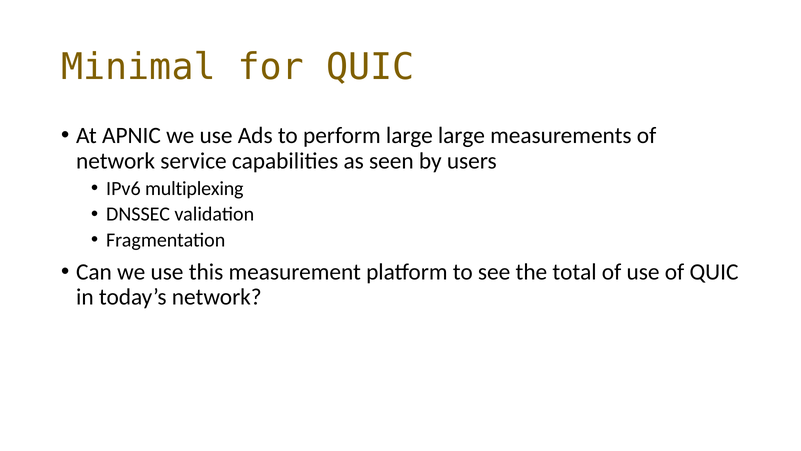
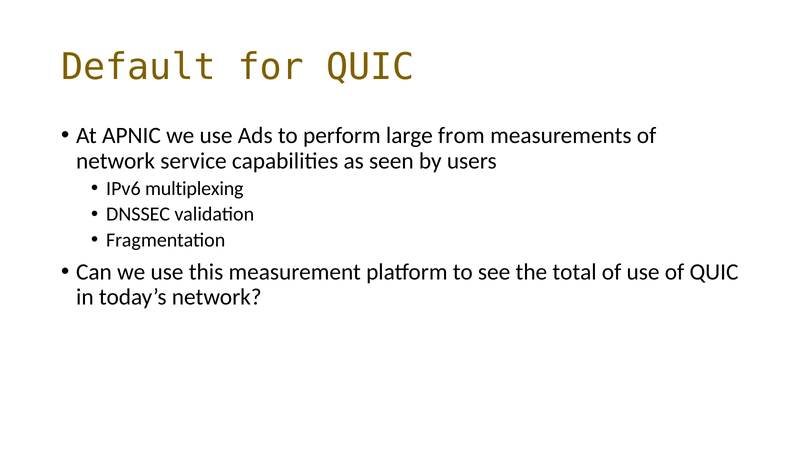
Minimal: Minimal -> Default
large large: large -> from
